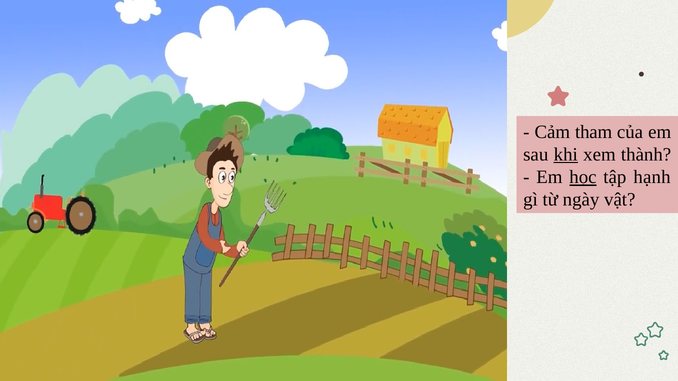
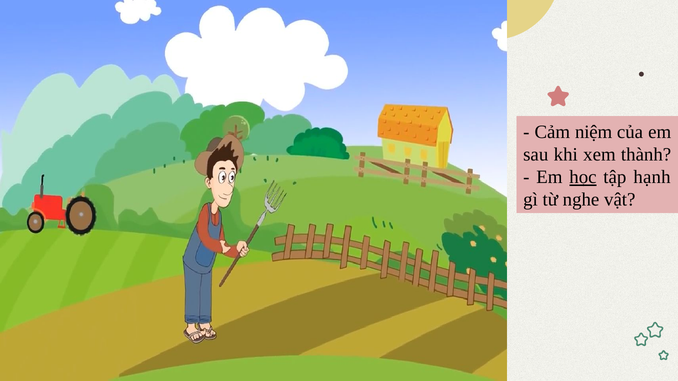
tham: tham -> niệm
khi underline: present -> none
ngày: ngày -> nghe
